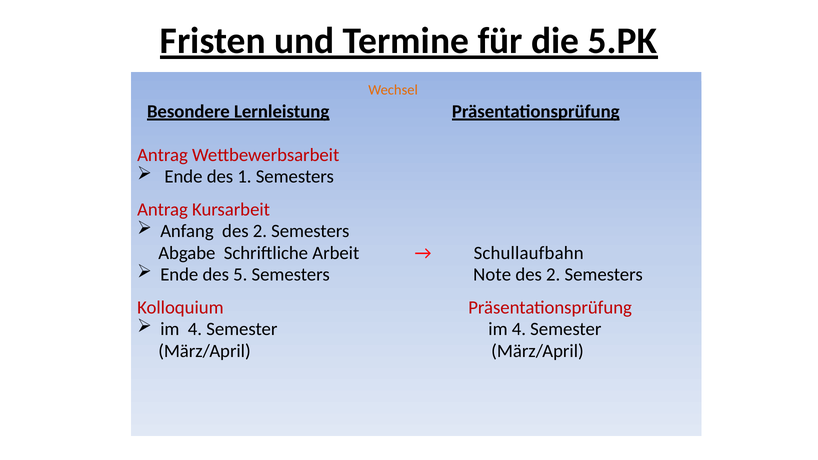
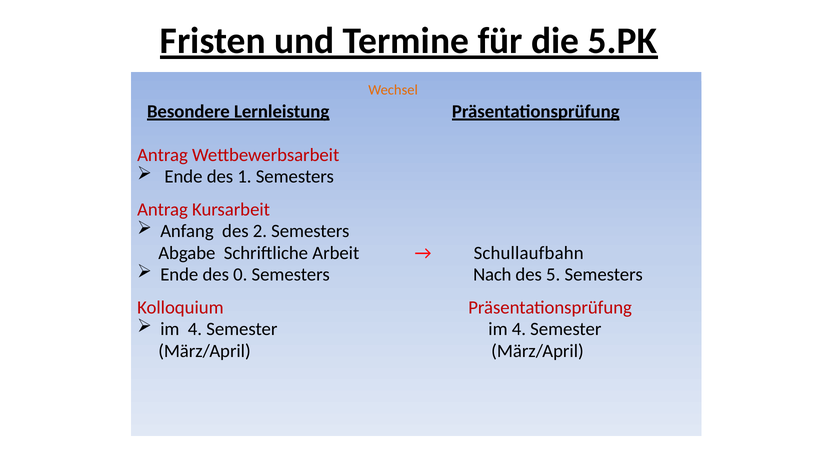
5: 5 -> 0
Note: Note -> Nach
2 at (553, 275): 2 -> 5
